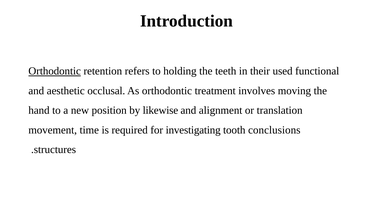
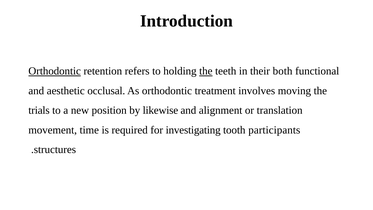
the at (206, 71) underline: none -> present
used: used -> both
hand: hand -> trials
conclusions: conclusions -> participants
